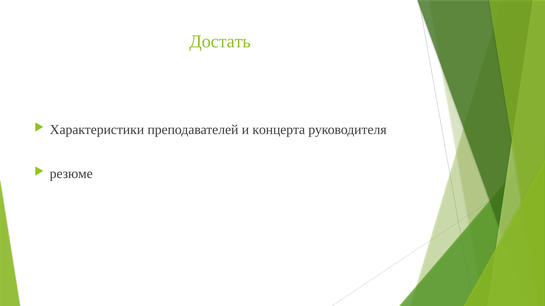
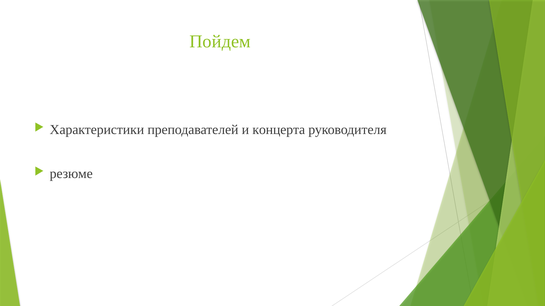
Достать: Достать -> Пойдем
